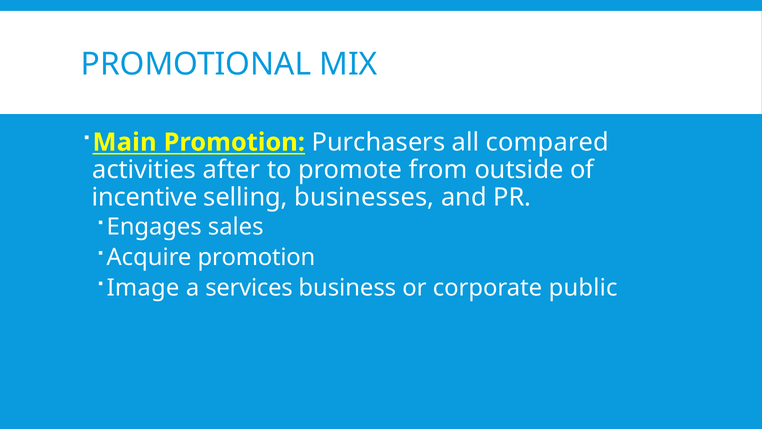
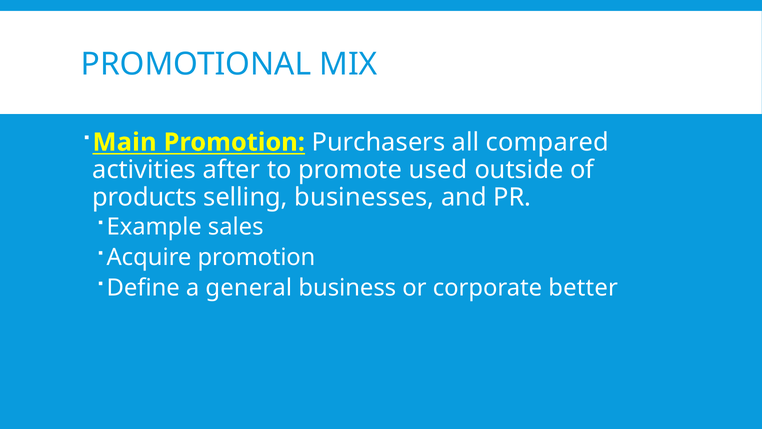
from: from -> used
incentive: incentive -> products
Engages: Engages -> Example
Image: Image -> Define
services: services -> general
public: public -> better
